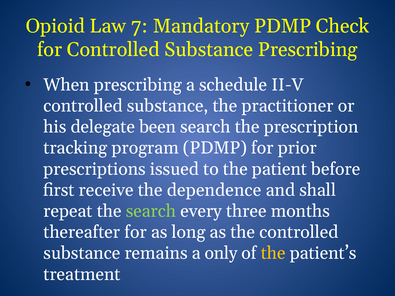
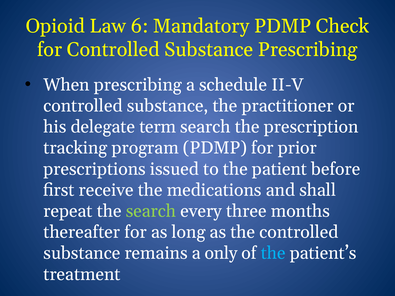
7: 7 -> 6
been: been -> term
dependence: dependence -> medications
the at (273, 253) colour: yellow -> light blue
